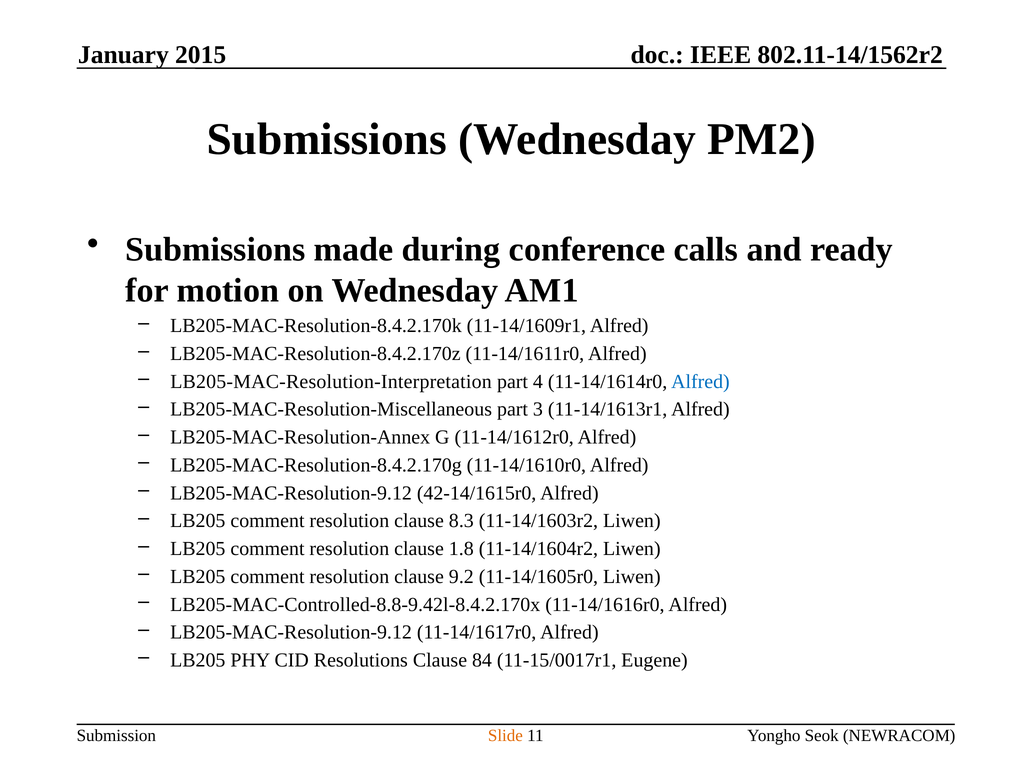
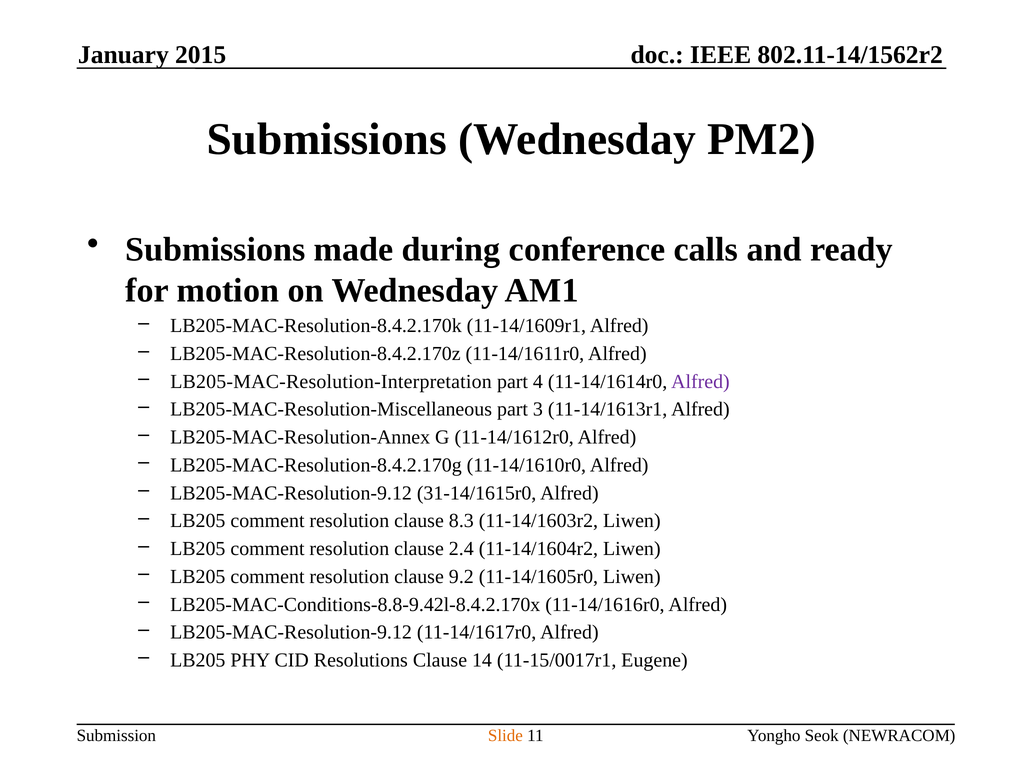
Alfred at (700, 382) colour: blue -> purple
42-14/1615r0: 42-14/1615r0 -> 31-14/1615r0
1.8: 1.8 -> 2.4
LB205-MAC-Controlled-8.8-9.42l-8.4.2.170x: LB205-MAC-Controlled-8.8-9.42l-8.4.2.170x -> LB205-MAC-Conditions-8.8-9.42l-8.4.2.170x
84: 84 -> 14
